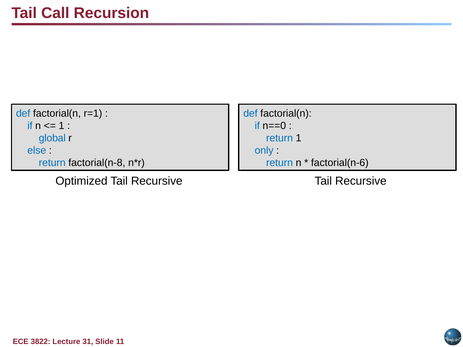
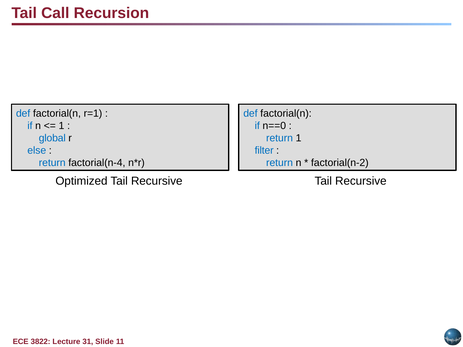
only: only -> filter
factorial(n-8: factorial(n-8 -> factorial(n-4
factorial(n-6: factorial(n-6 -> factorial(n-2
